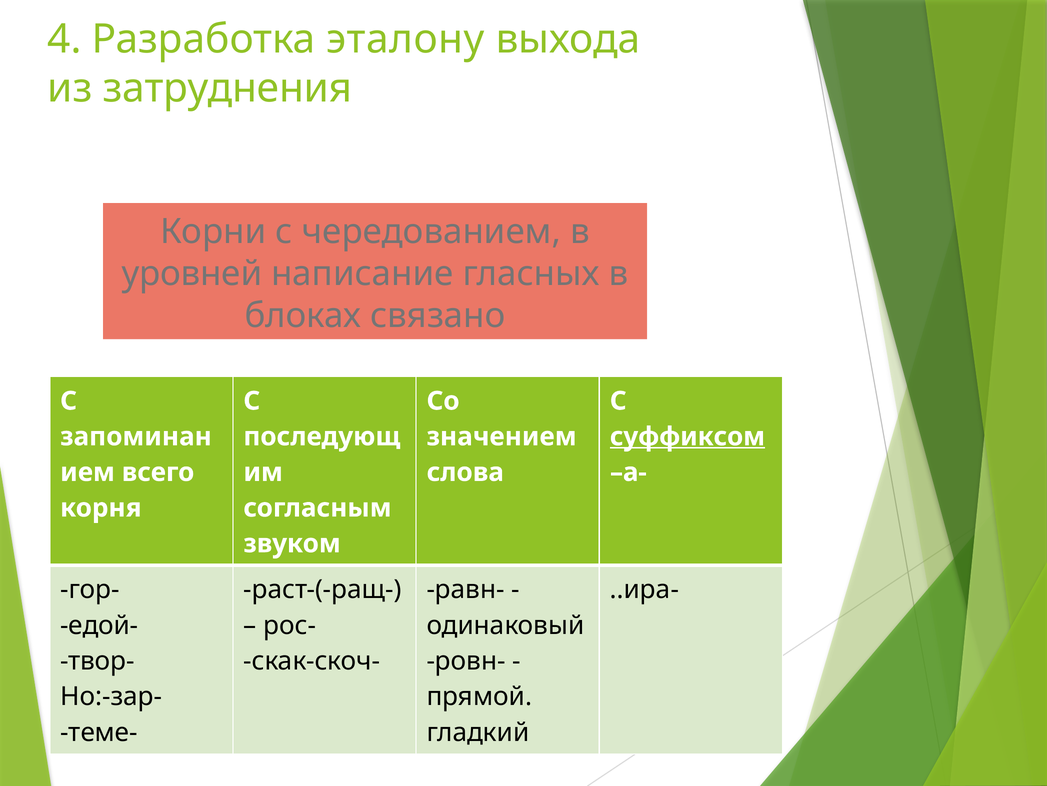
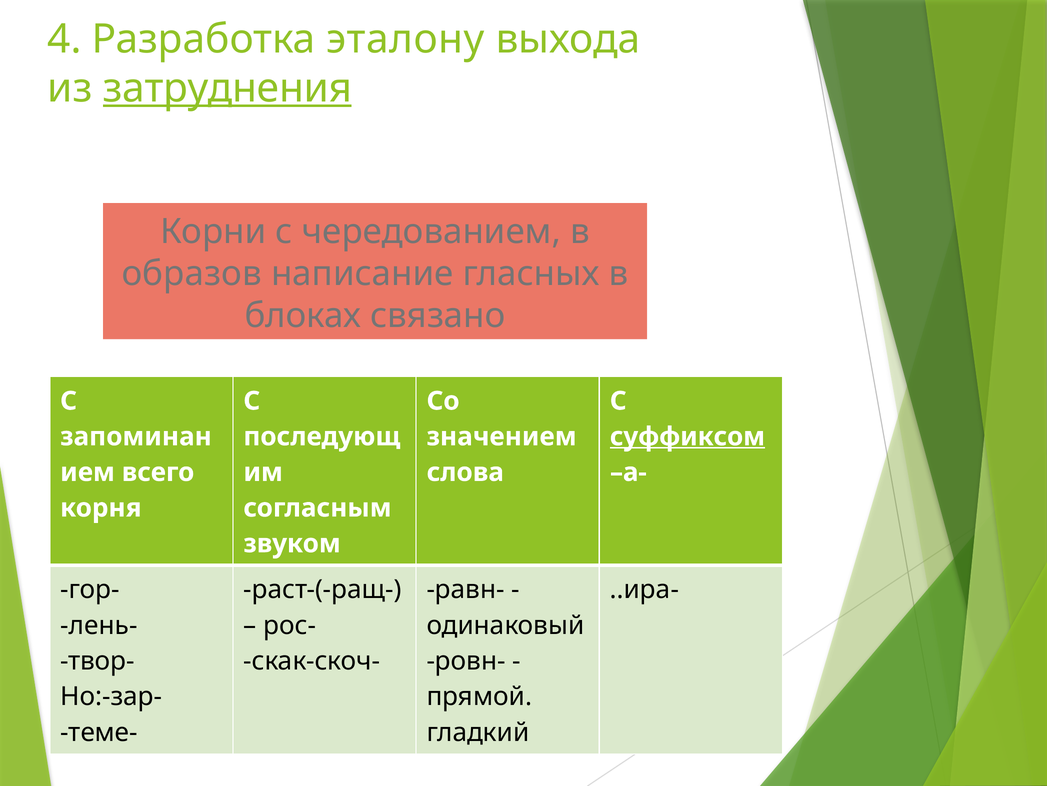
затруднения underline: none -> present
уровней: уровней -> образов
едой-: едой- -> лень-
